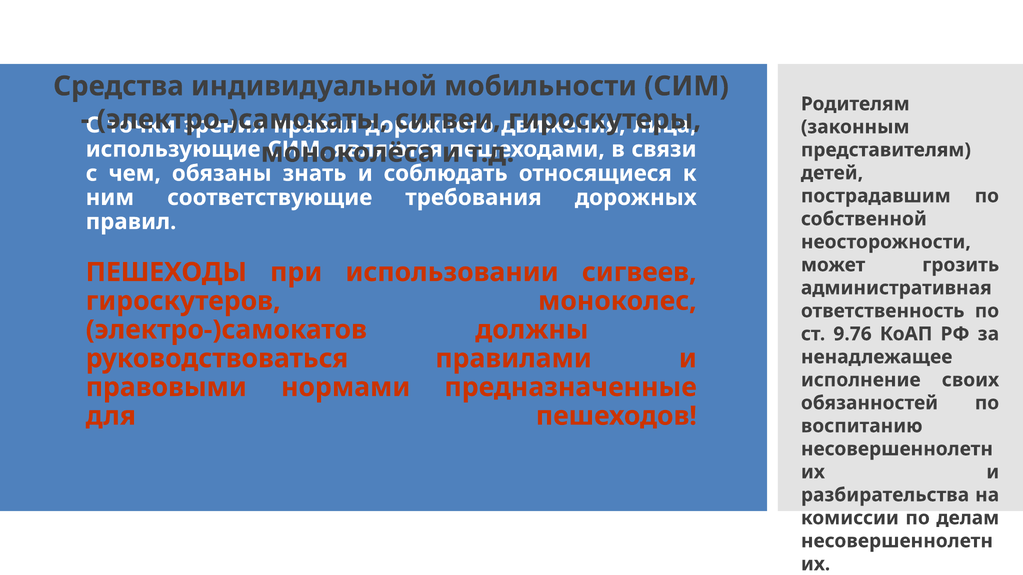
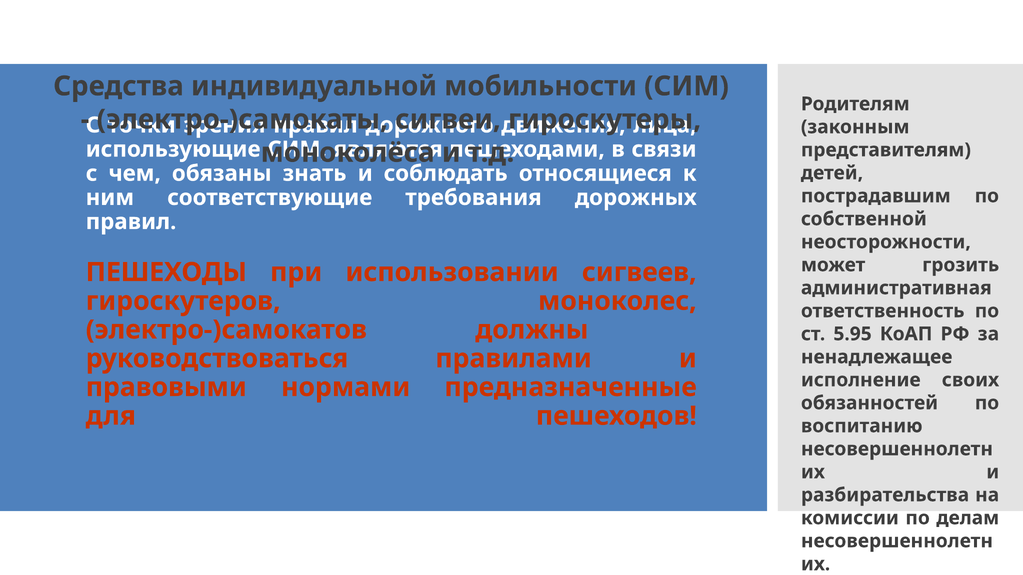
9.76: 9.76 -> 5.95
